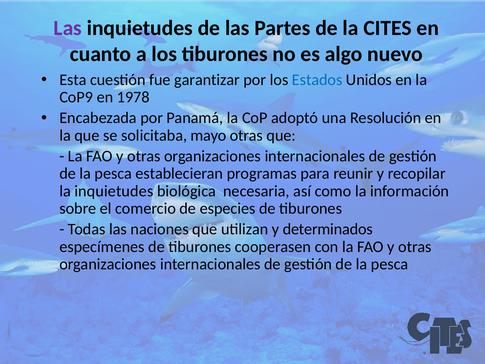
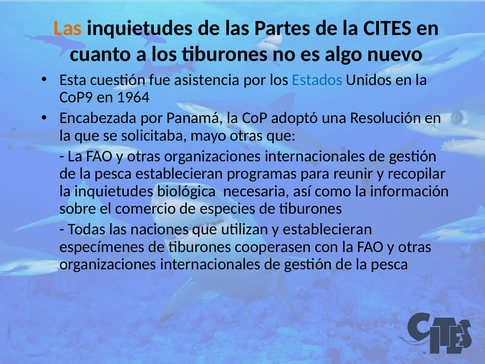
Las at (68, 28) colour: purple -> orange
garantizar: garantizar -> asistencia
1978: 1978 -> 1964
y determinados: determinados -> establecieran
